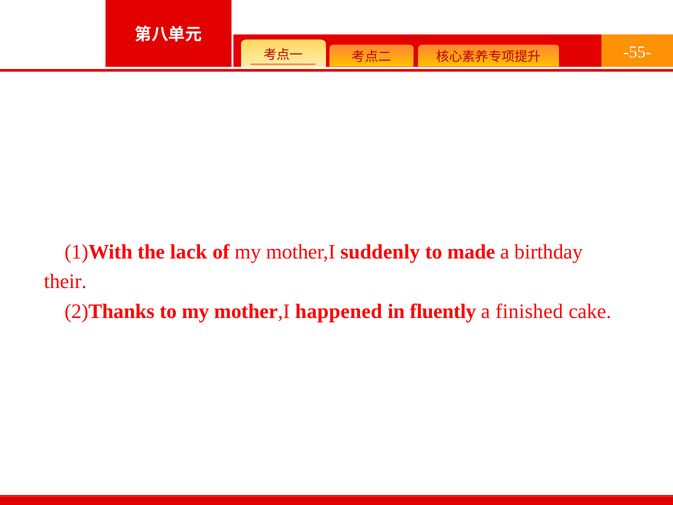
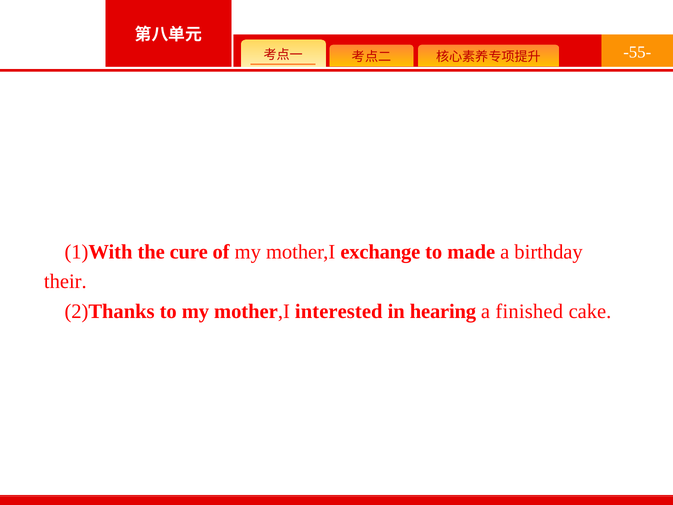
lack: lack -> cure
suddenly: suddenly -> exchange
happened: happened -> interested
fluently: fluently -> hearing
